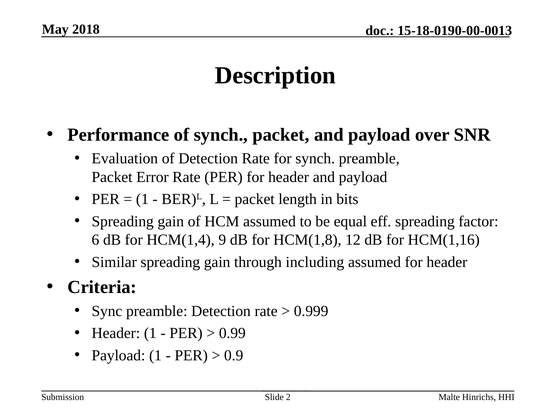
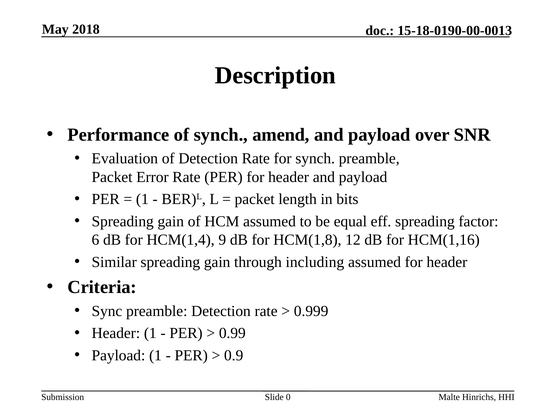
synch packet: packet -> amend
2: 2 -> 0
